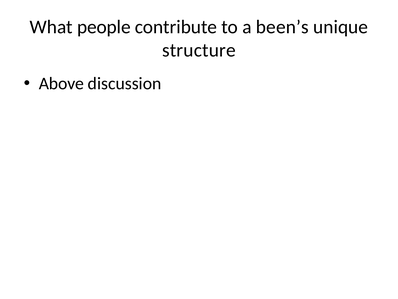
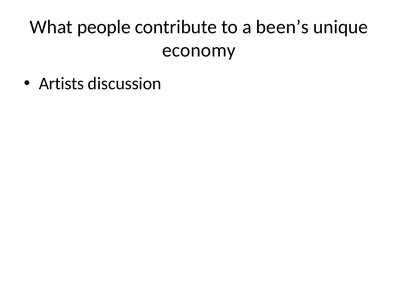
structure: structure -> economy
Above: Above -> Artists
